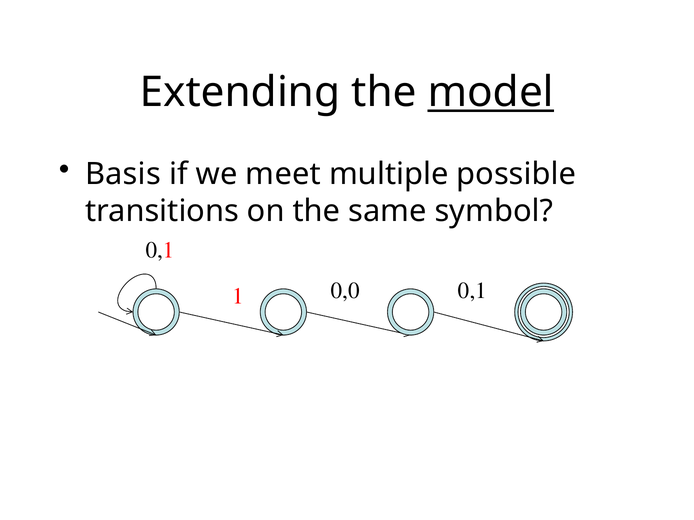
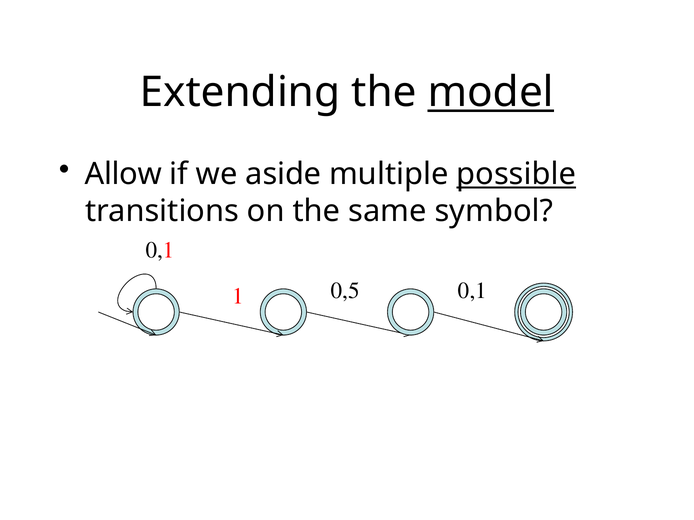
Basis: Basis -> Allow
meet: meet -> aside
possible underline: none -> present
0,0: 0,0 -> 0,5
